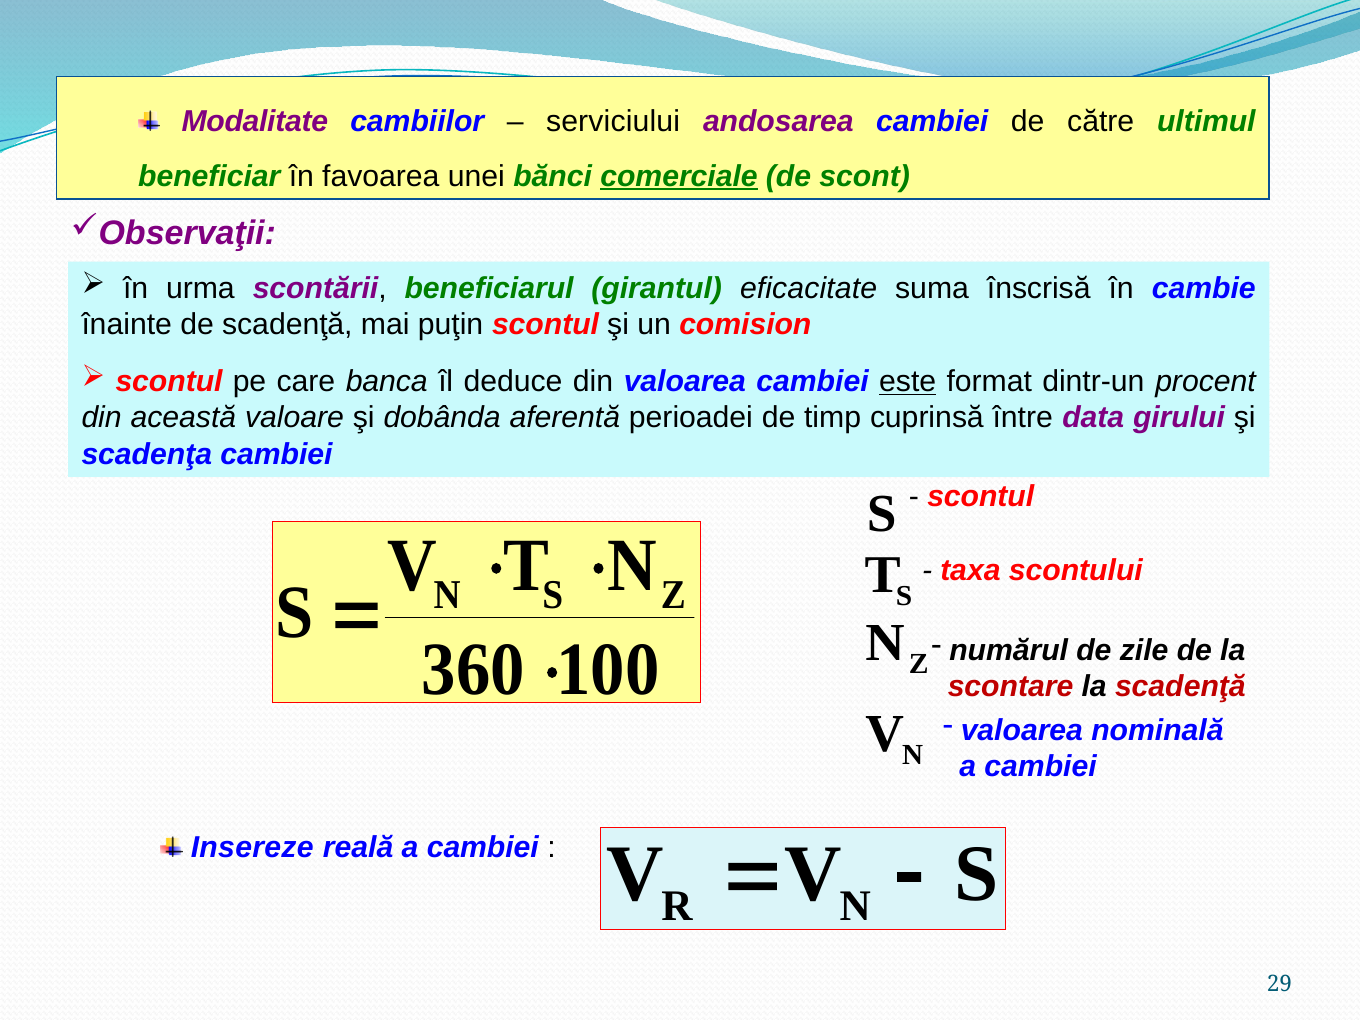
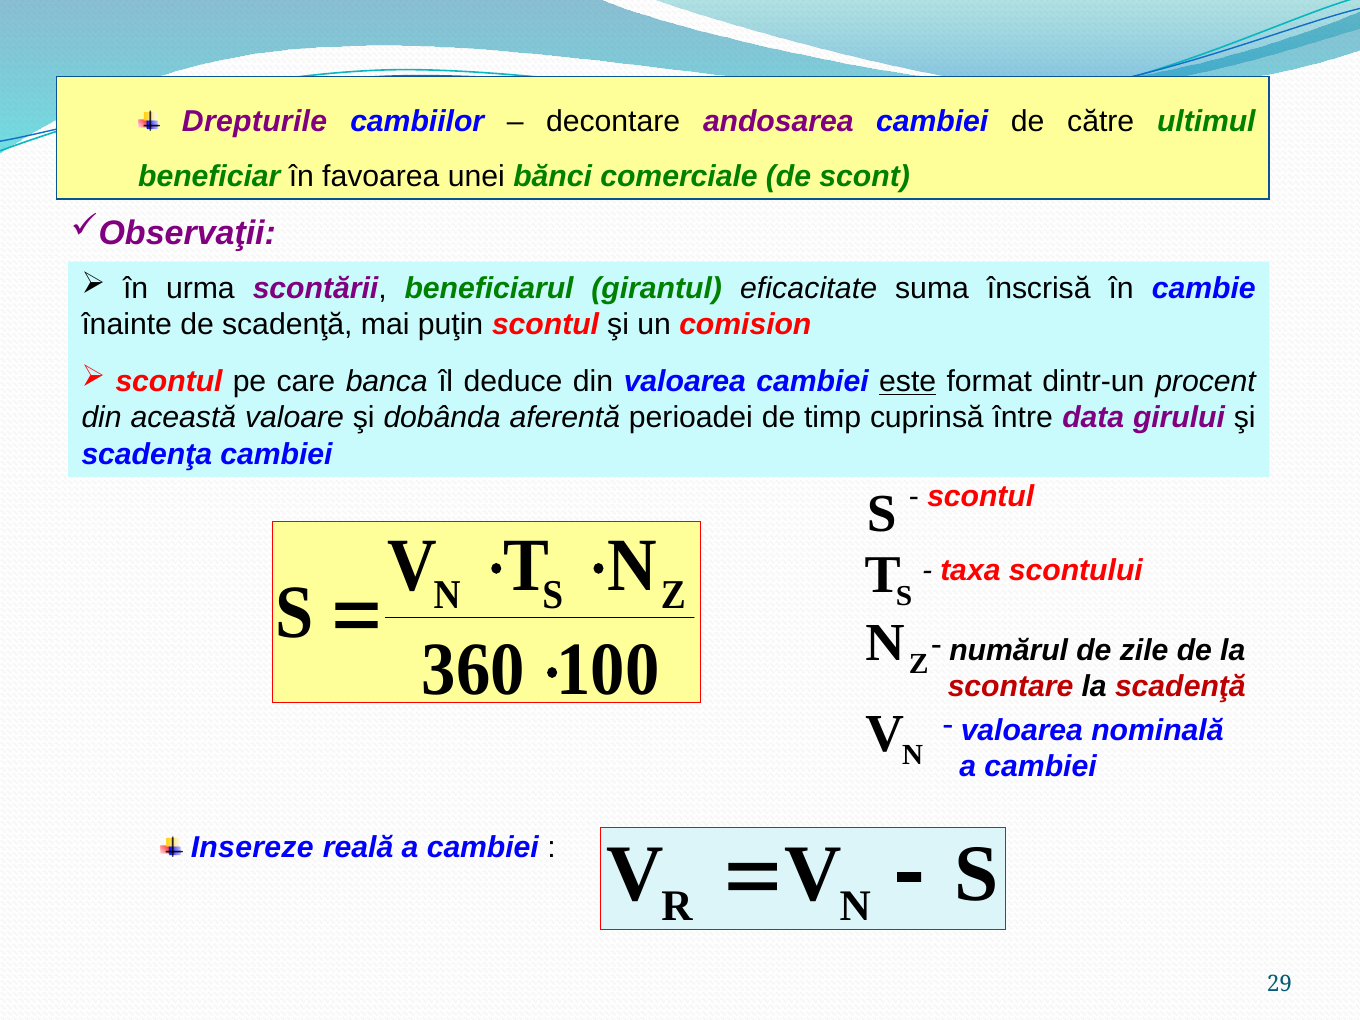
Modalitate: Modalitate -> Drepturile
serviciului: serviciului -> decontare
comerciale underline: present -> none
